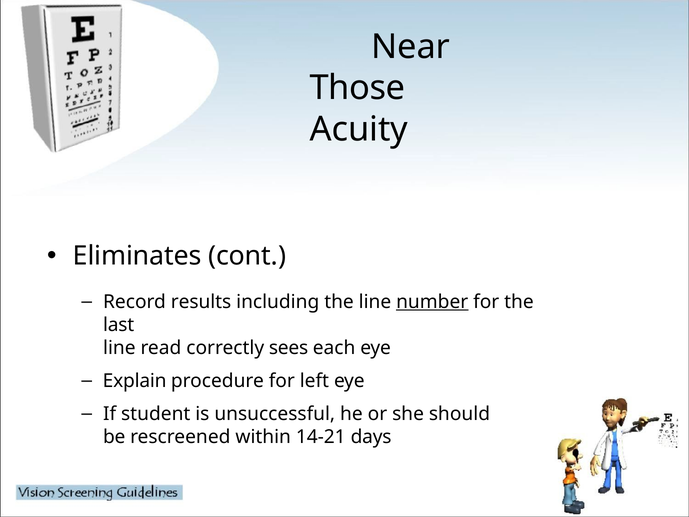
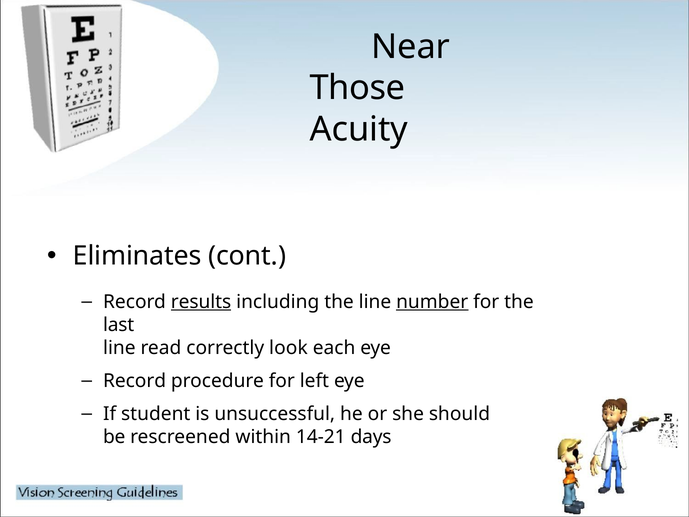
results underline: none -> present
sees: sees -> look
Explain at (135, 381): Explain -> Record
